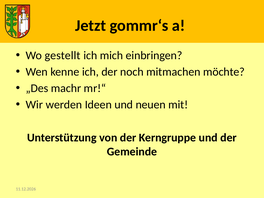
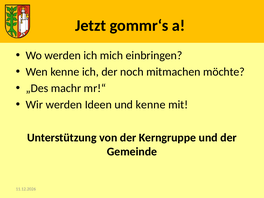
Wo gestellt: gestellt -> werden
und neuen: neuen -> kenne
